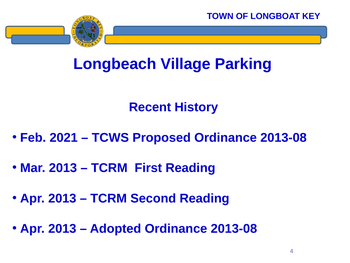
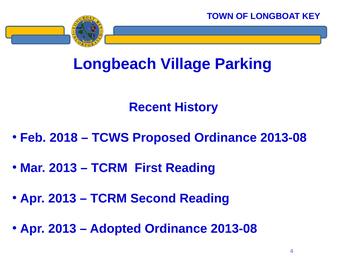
2021: 2021 -> 2018
